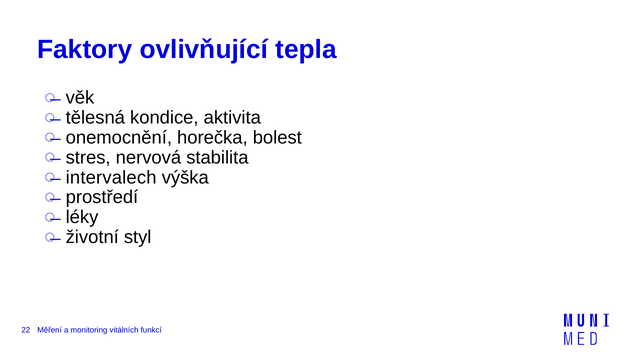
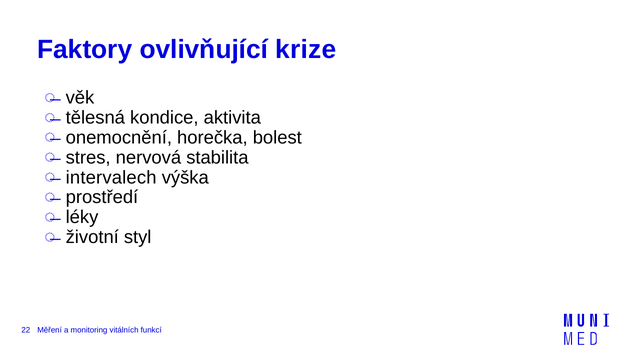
tepla: tepla -> krize
